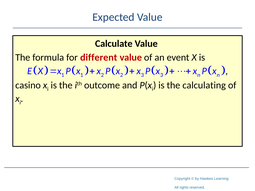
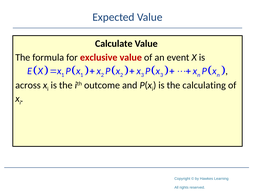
different: different -> exclusive
casino: casino -> across
